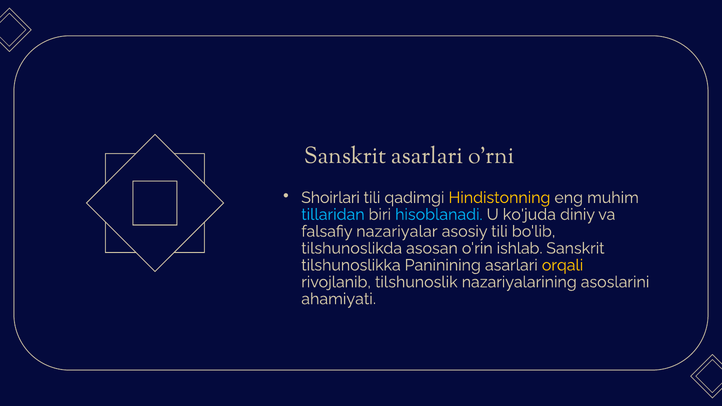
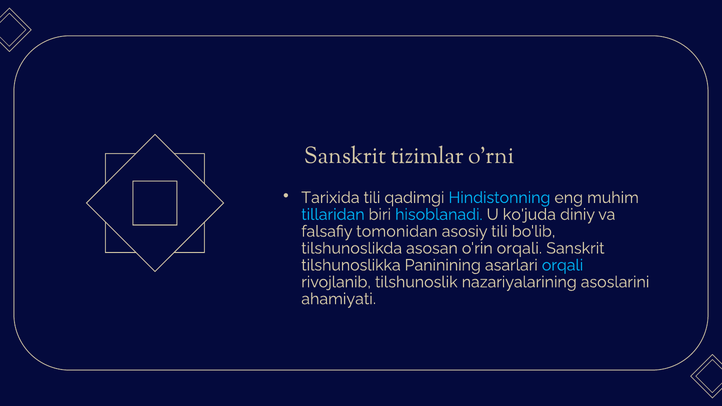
Sanskrit asarlari: asarlari -> tizimlar
Shoirlari: Shoirlari -> Tarixida
Hindistonning colour: yellow -> light blue
nazariyalar: nazariyalar -> tomonidan
o'rin ishlab: ishlab -> orqali
orqali at (563, 265) colour: yellow -> light blue
